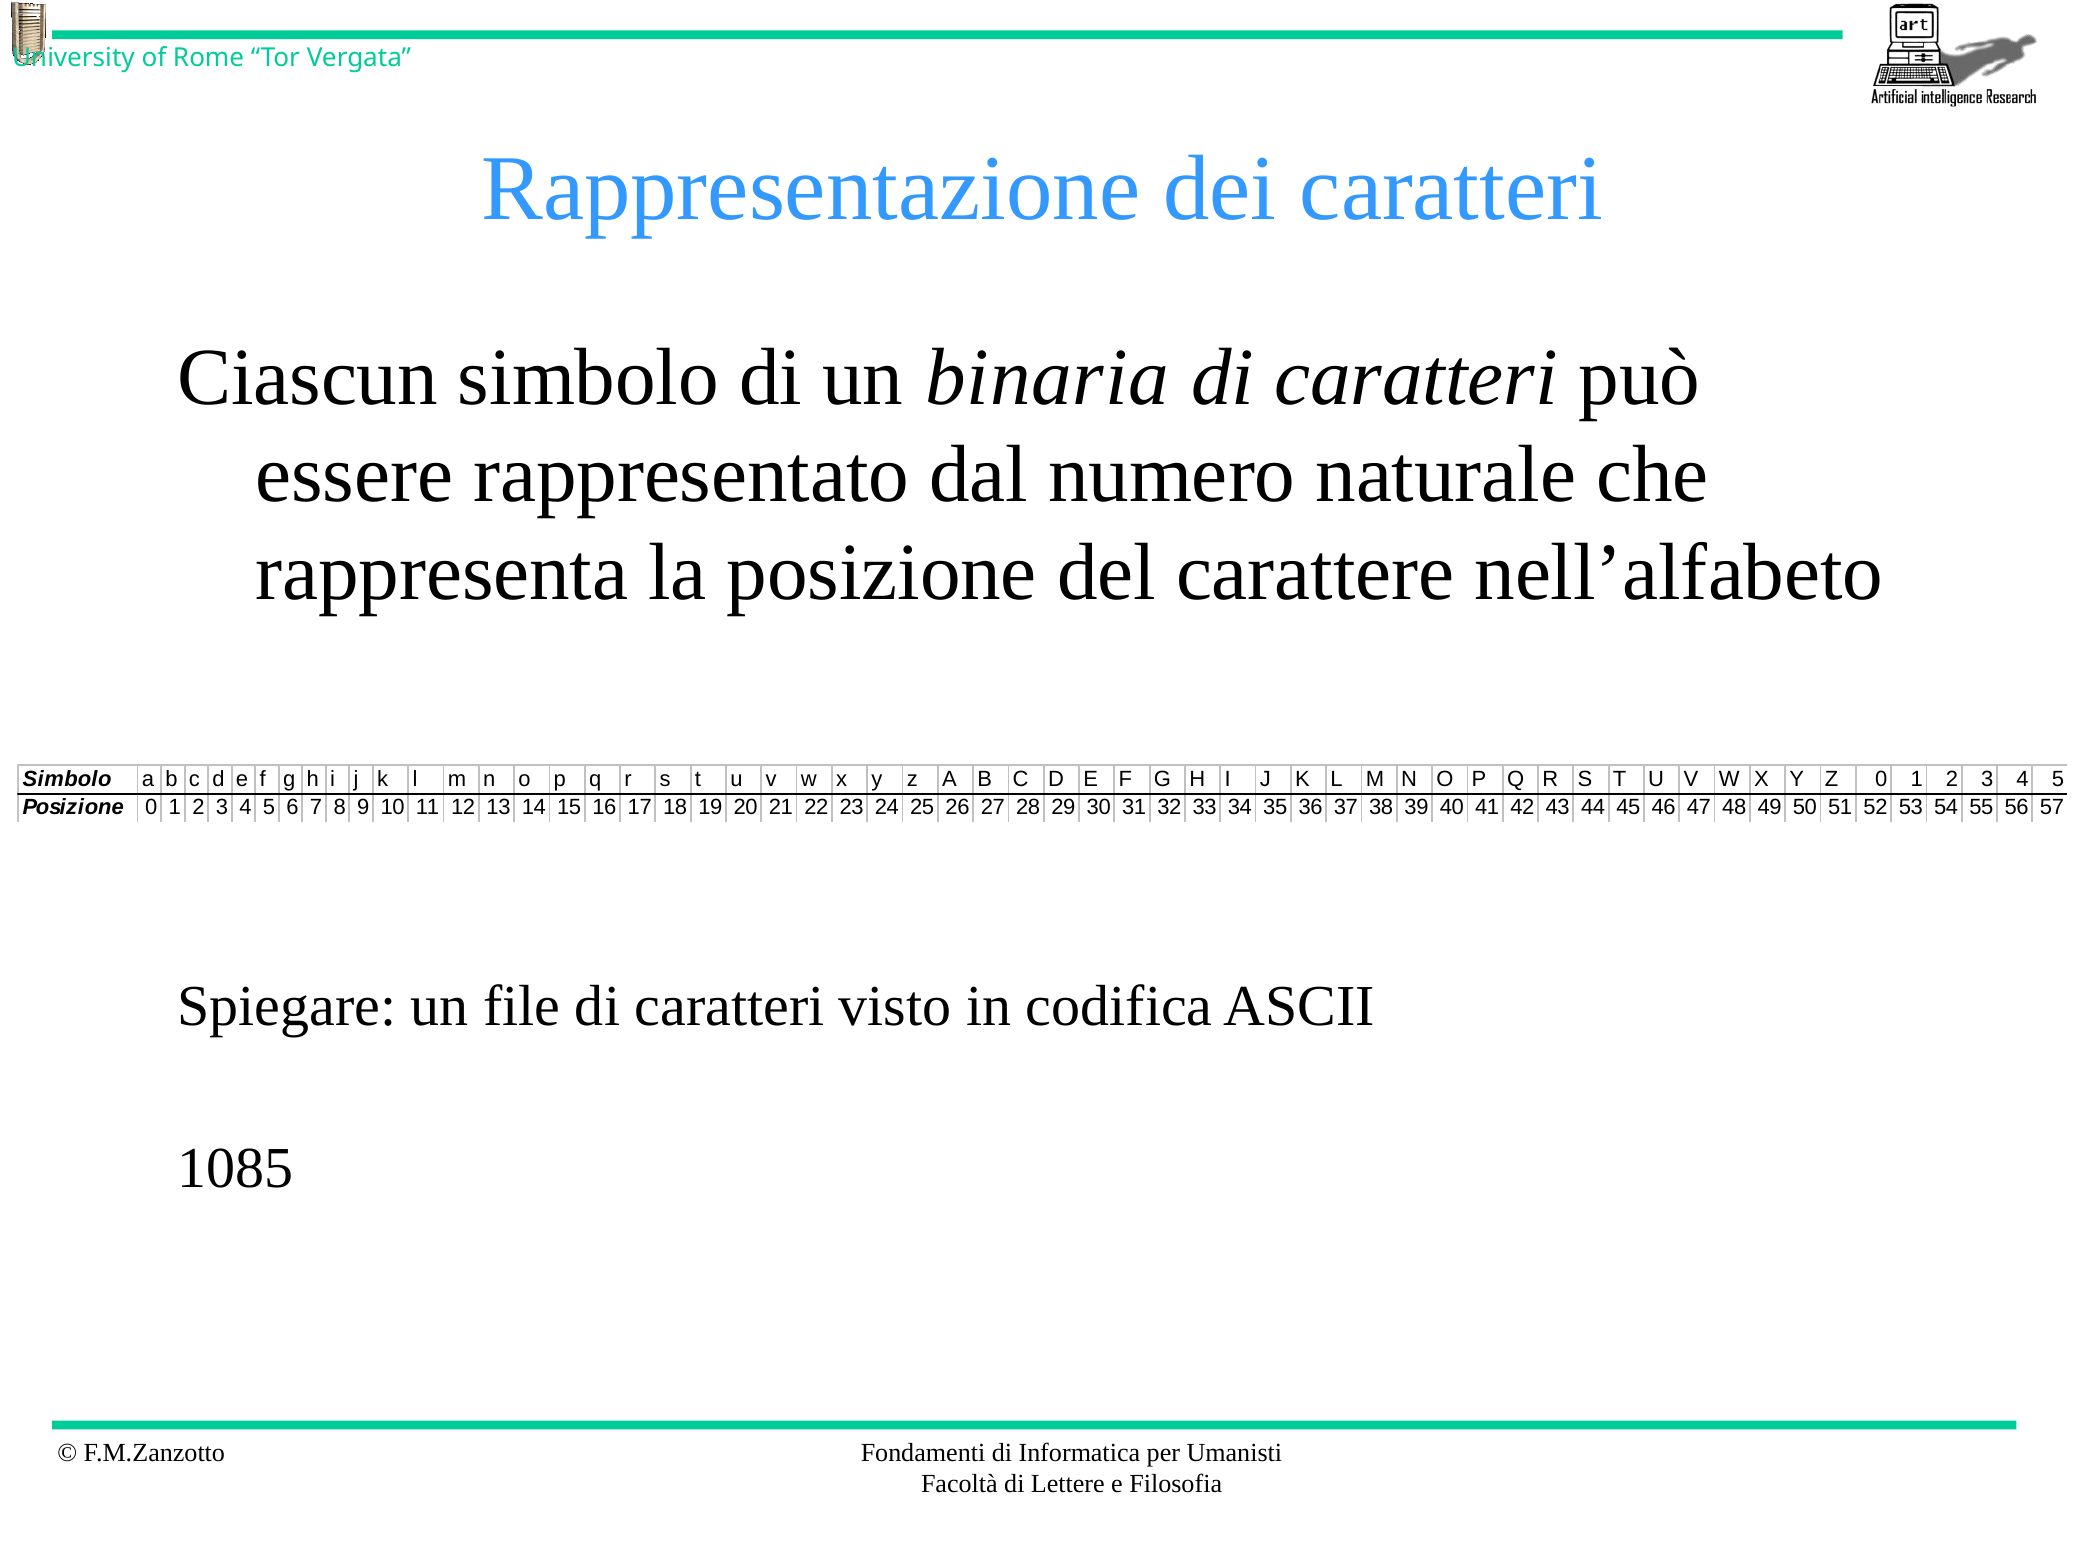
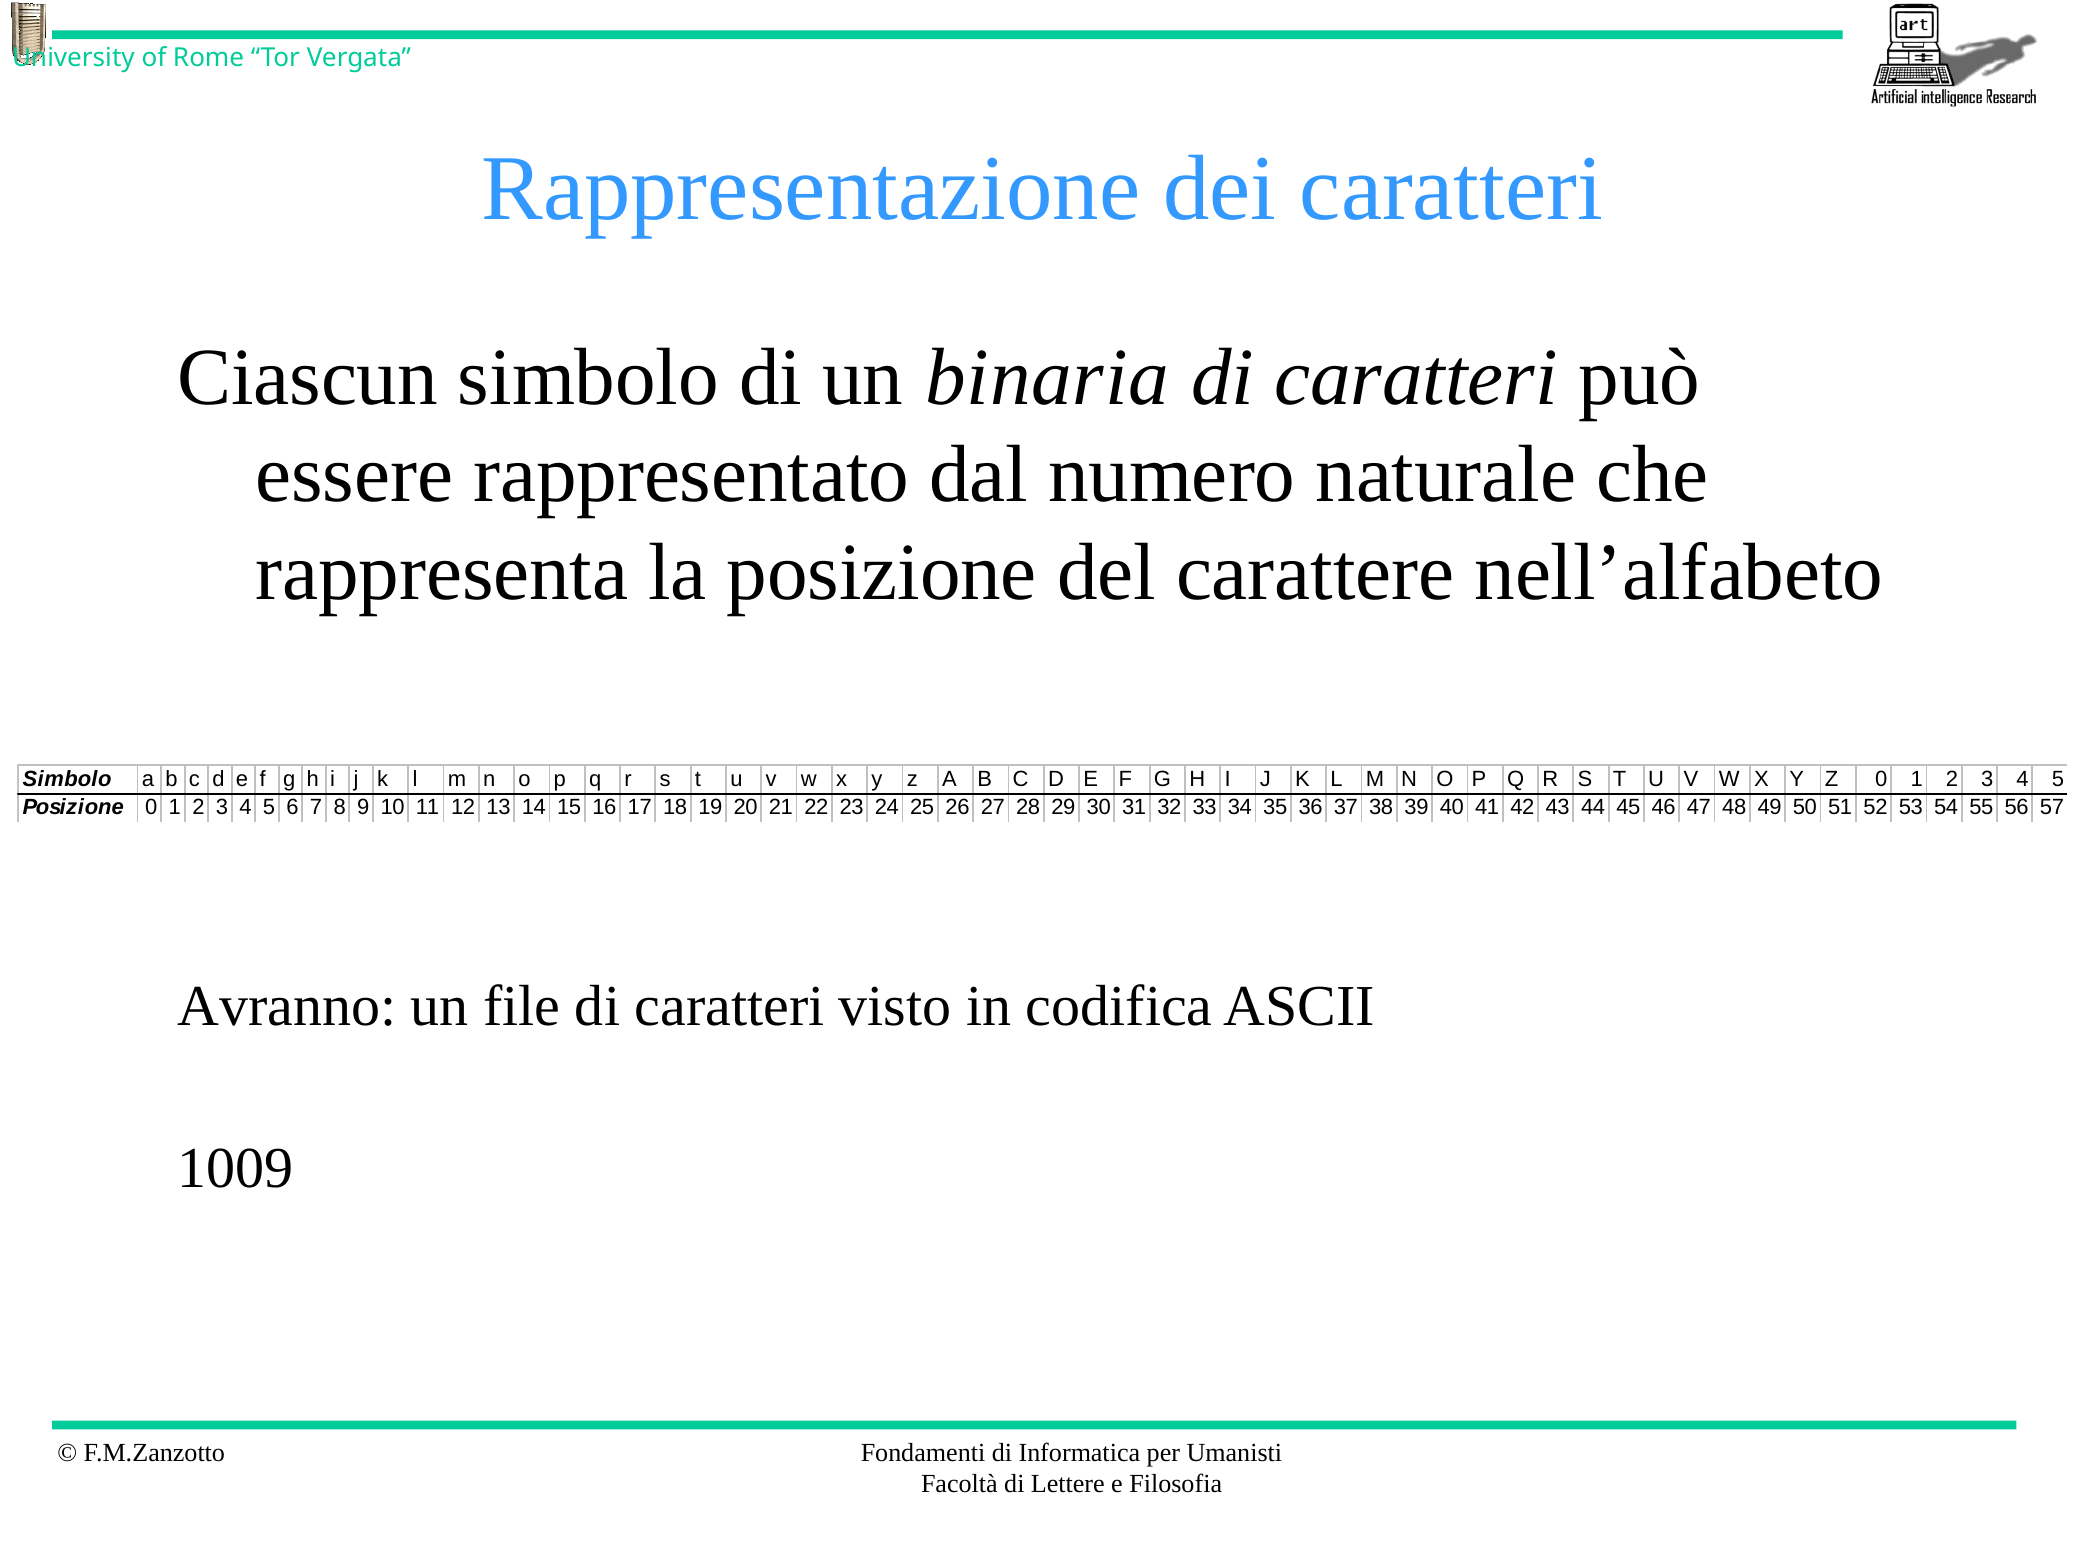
Spiegare: Spiegare -> Avranno
1085: 1085 -> 1009
